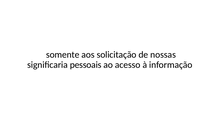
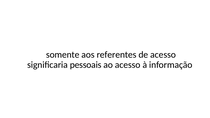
solicitação: solicitação -> referentes
de nossas: nossas -> acesso
